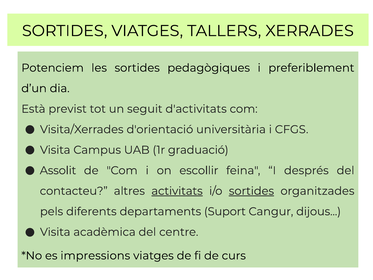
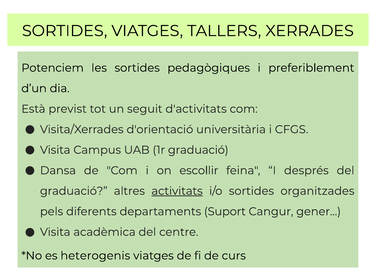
Assolit: Assolit -> Dansa
contacteu at (74, 191): contacteu -> graduació
sortides at (251, 191) underline: present -> none
dijous: dijous -> gener
impressions: impressions -> heterogenis
